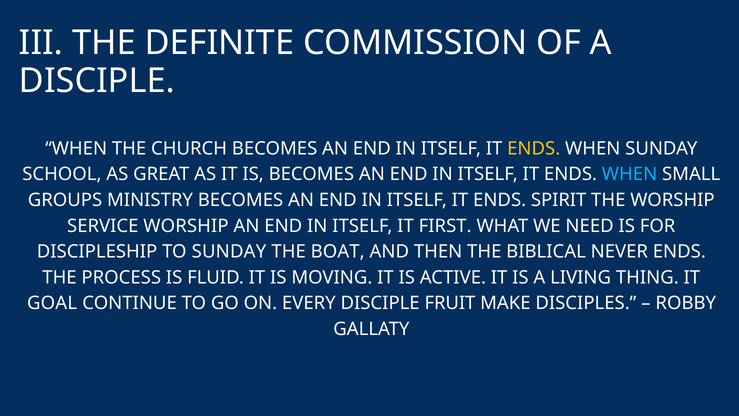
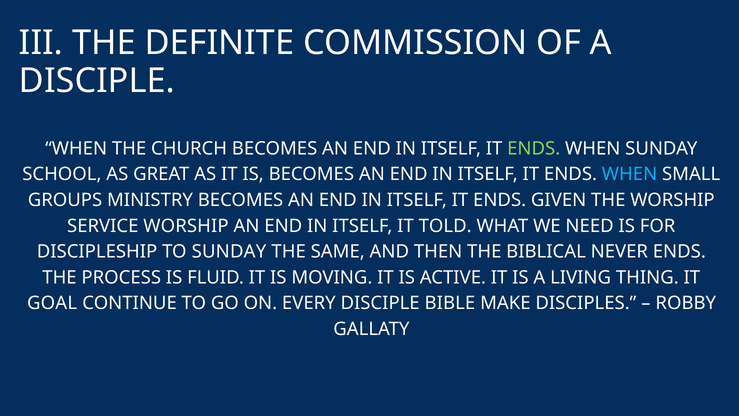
ENDS at (534, 148) colour: yellow -> light green
SPIRIT: SPIRIT -> GIVEN
FIRST: FIRST -> TOLD
BOAT: BOAT -> SAME
FRUIT: FRUIT -> BIBLE
